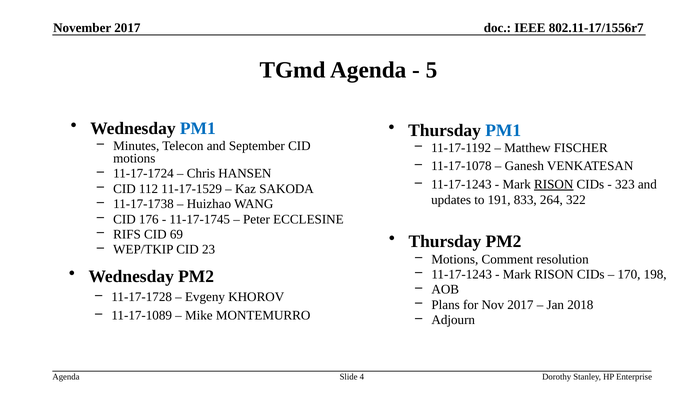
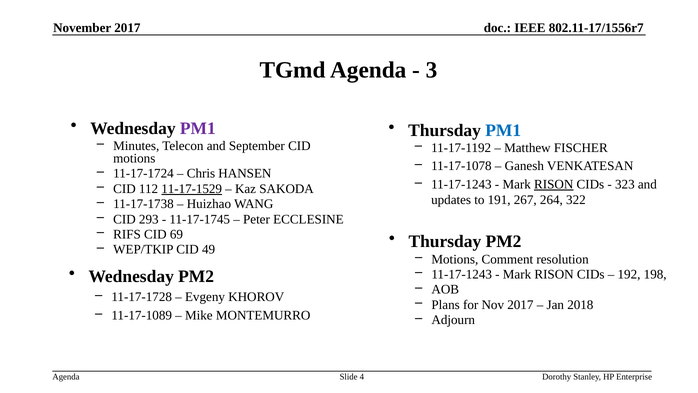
5: 5 -> 3
PM1 at (198, 128) colour: blue -> purple
11-17-1529 underline: none -> present
833: 833 -> 267
176: 176 -> 293
23: 23 -> 49
170: 170 -> 192
